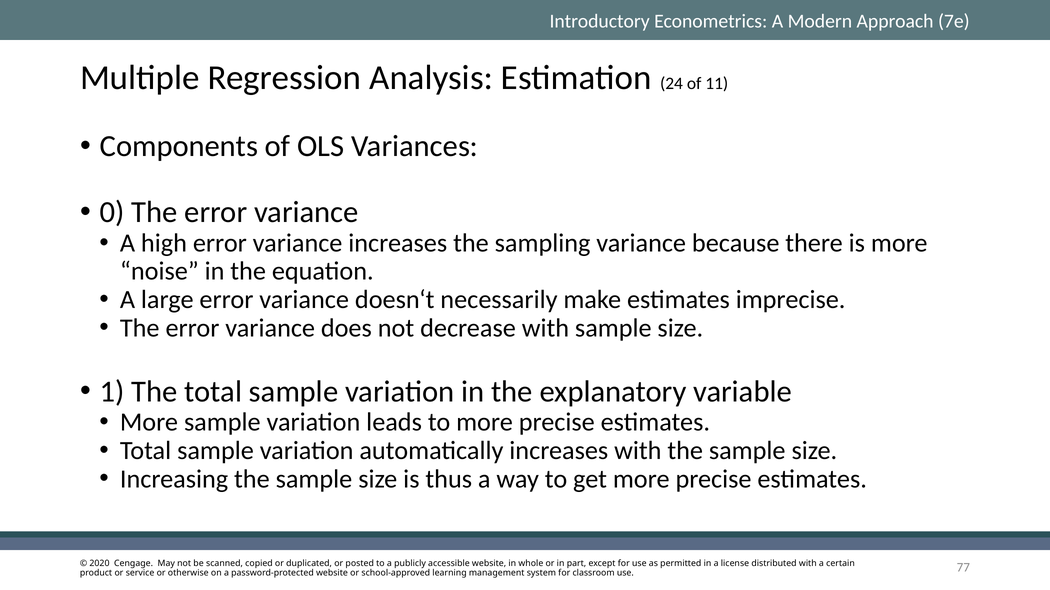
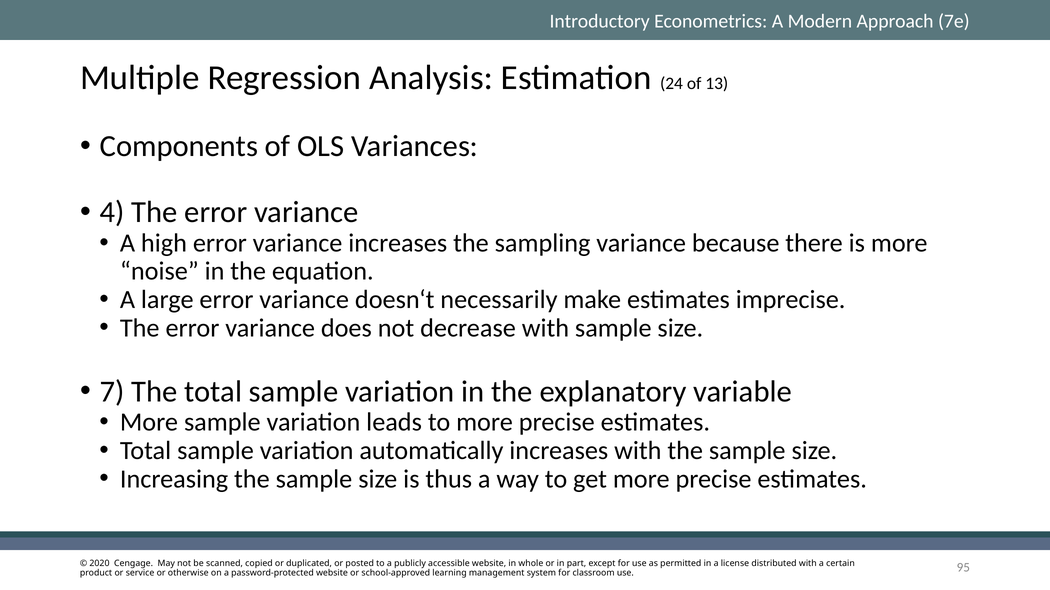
11: 11 -> 13
0: 0 -> 4
1: 1 -> 7
77: 77 -> 95
